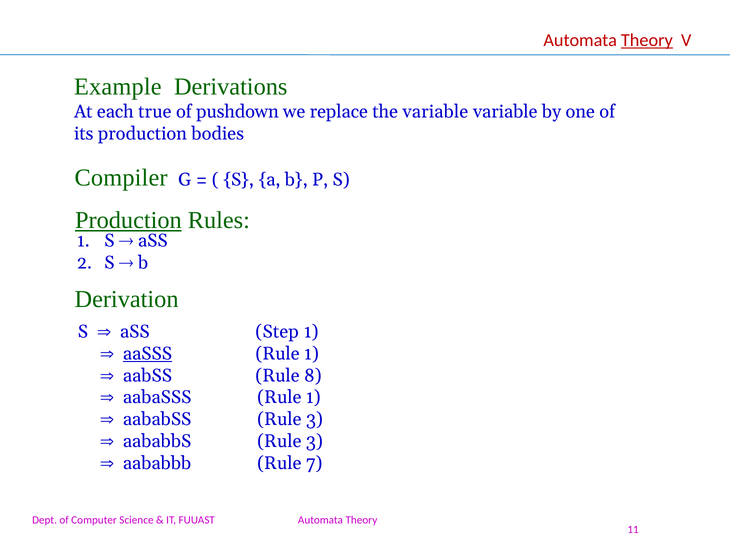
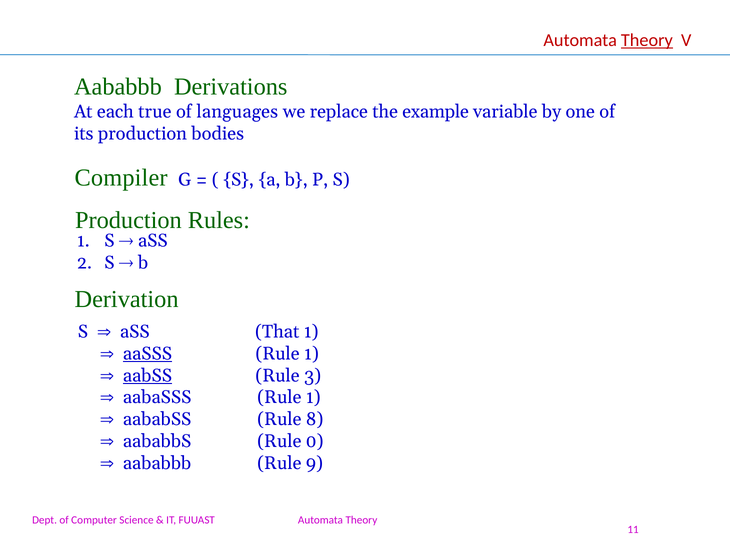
Example at (118, 87): Example -> Aababbb
pushdown: pushdown -> languages
the variable: variable -> example
Production at (128, 221) underline: present -> none
Step: Step -> That
aabSS underline: none -> present
8: 8 -> 3
aababSS Rule 3: 3 -> 8
aababbS Rule 3: 3 -> 0
7: 7 -> 9
